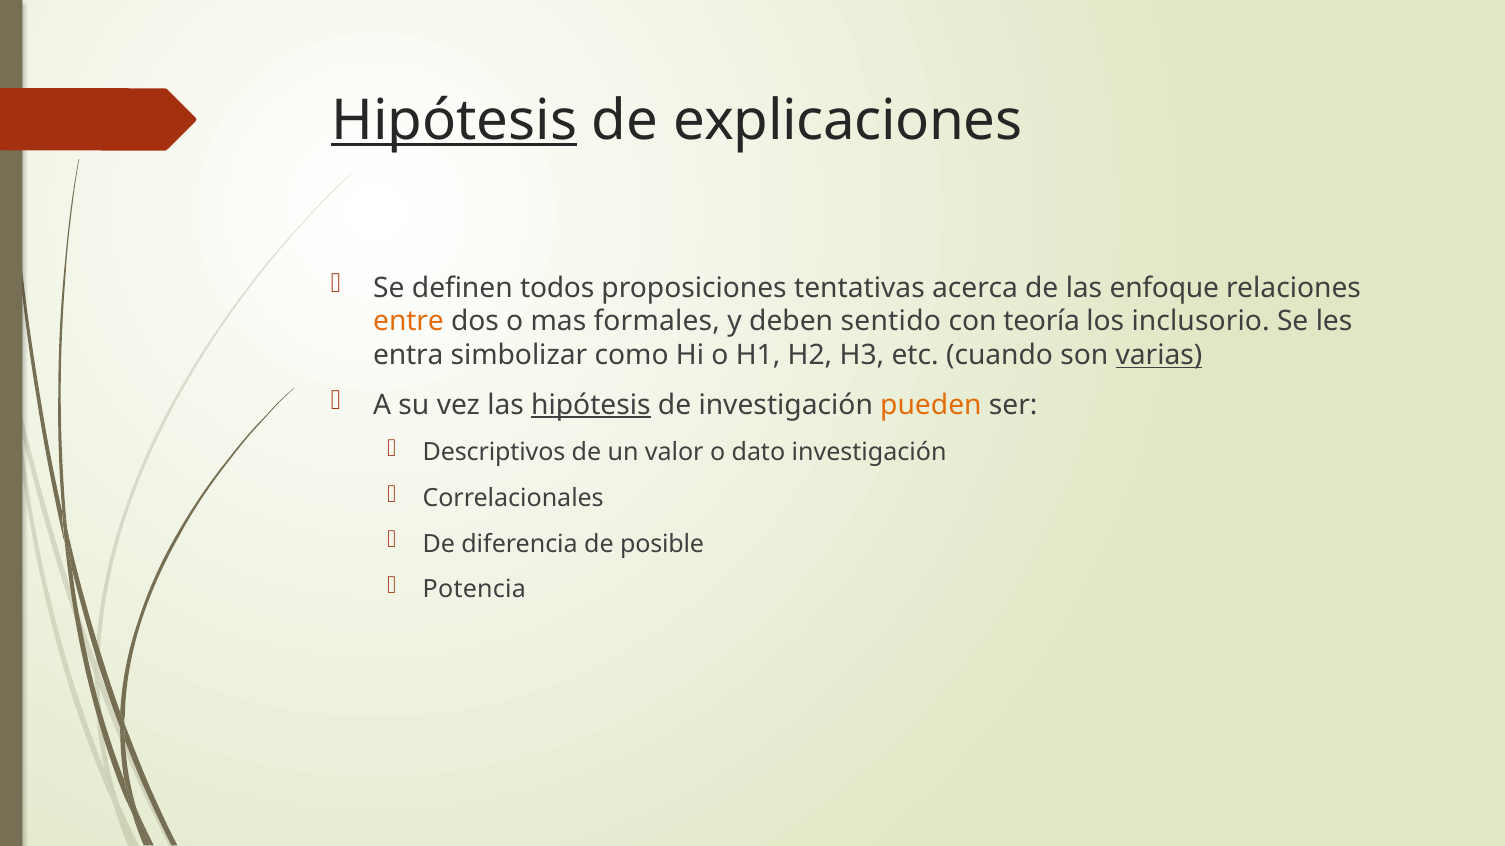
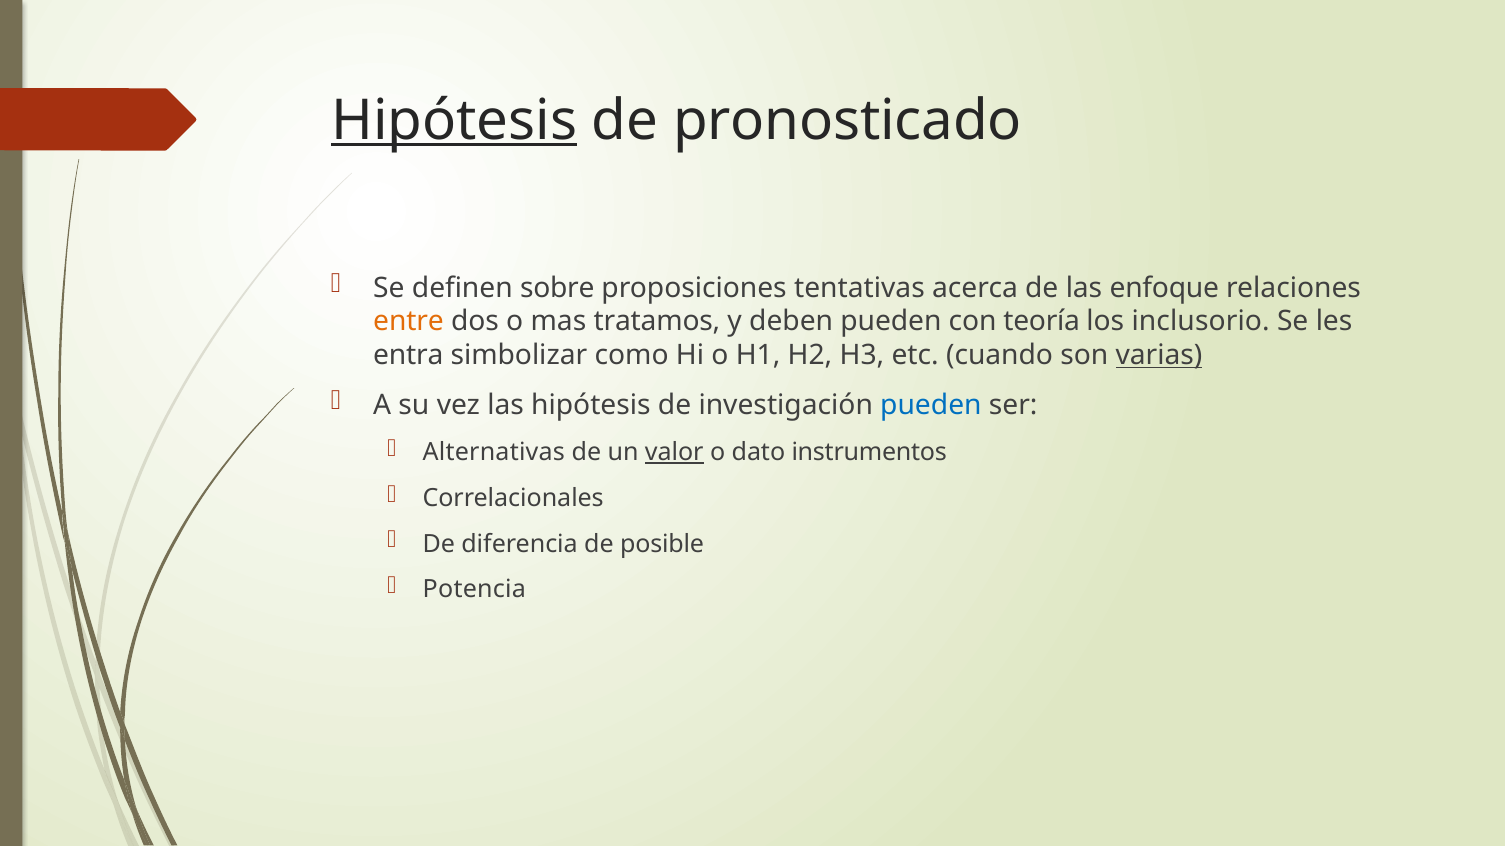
explicaciones: explicaciones -> pronosticado
todos: todos -> sobre
formales: formales -> tratamos
deben sentido: sentido -> pueden
hipótesis at (591, 405) underline: present -> none
pueden at (931, 405) colour: orange -> blue
Descriptivos: Descriptivos -> Alternativas
valor underline: none -> present
dato investigación: investigación -> instrumentos
